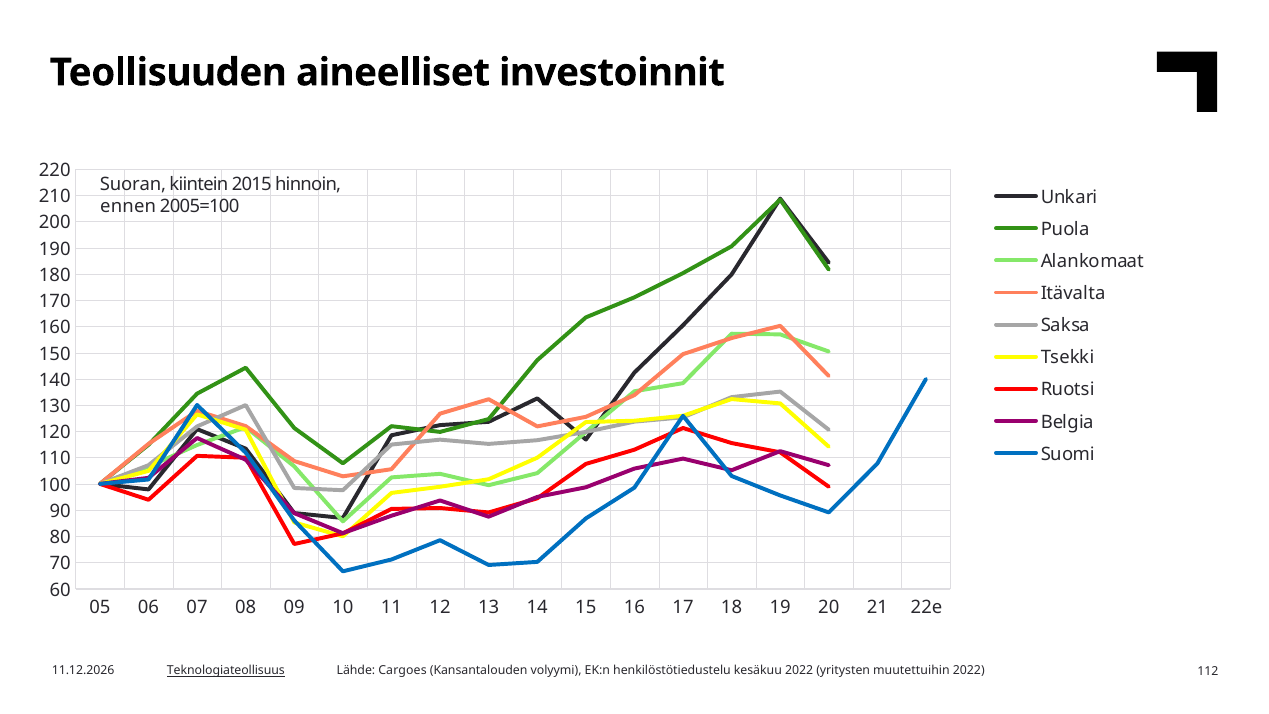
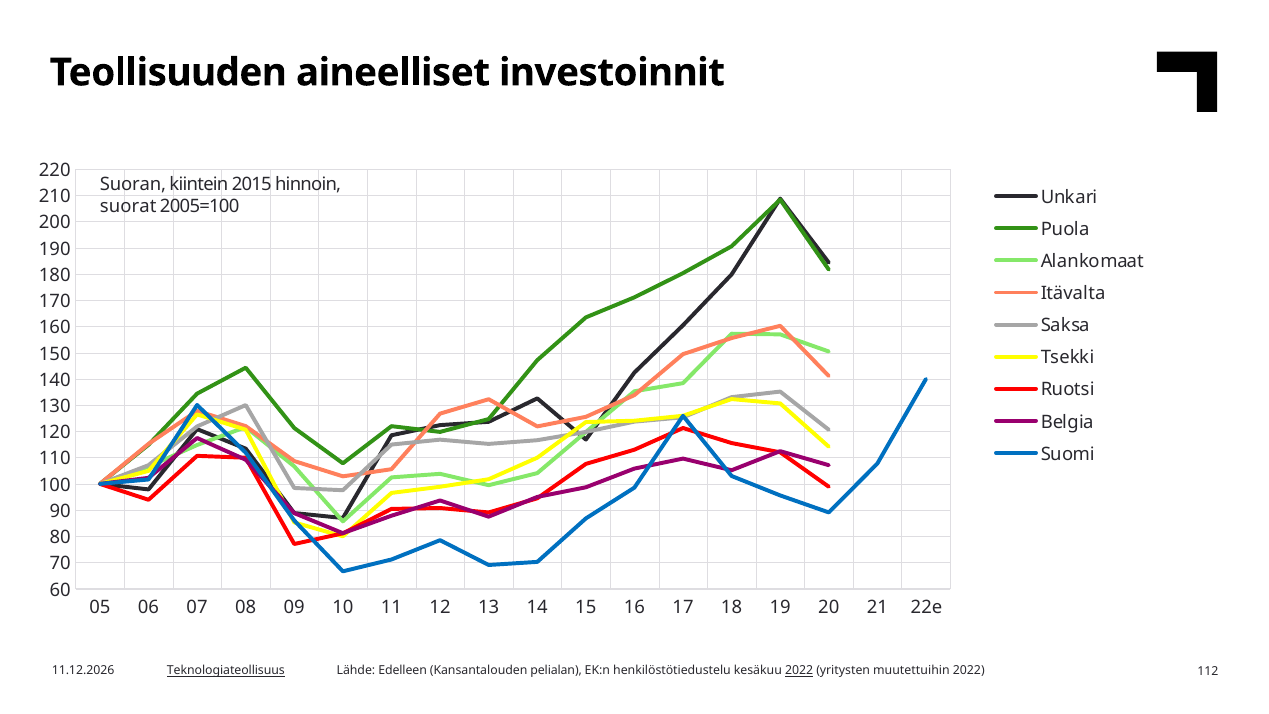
ennen: ennen -> suorat
Cargoes: Cargoes -> Edelleen
volyymi: volyymi -> pelialan
2022 at (799, 671) underline: none -> present
